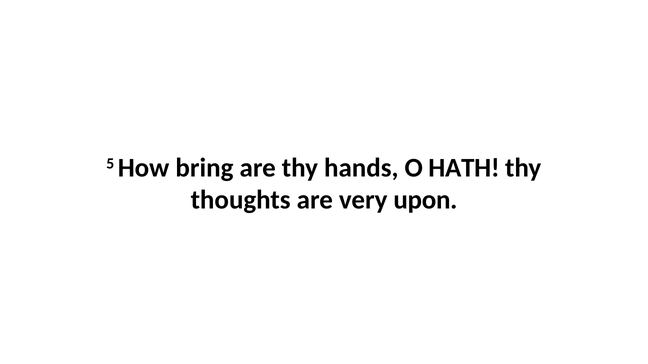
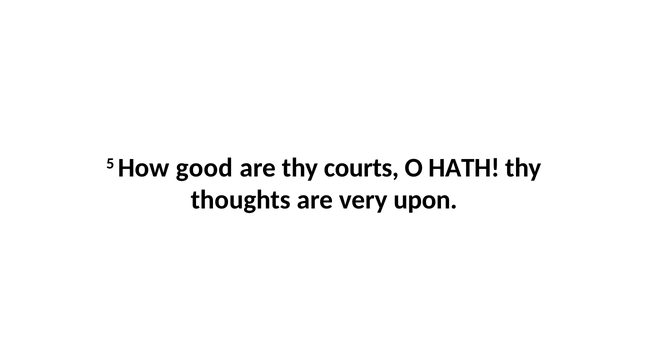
bring: bring -> good
hands: hands -> courts
